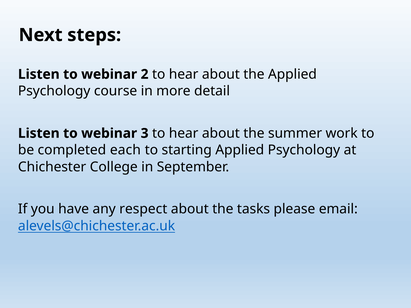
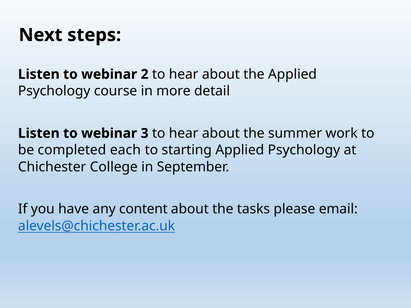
respect: respect -> content
